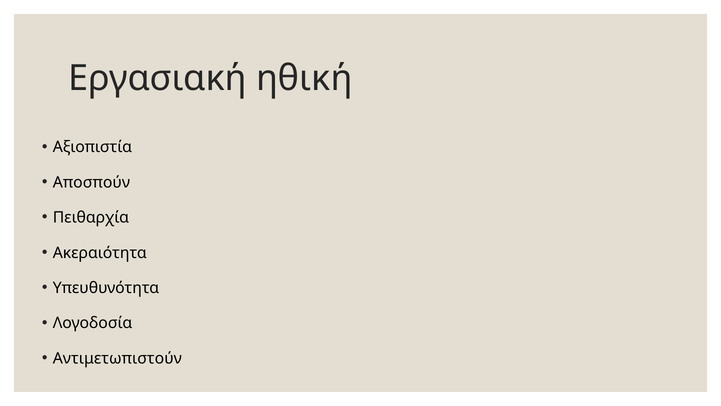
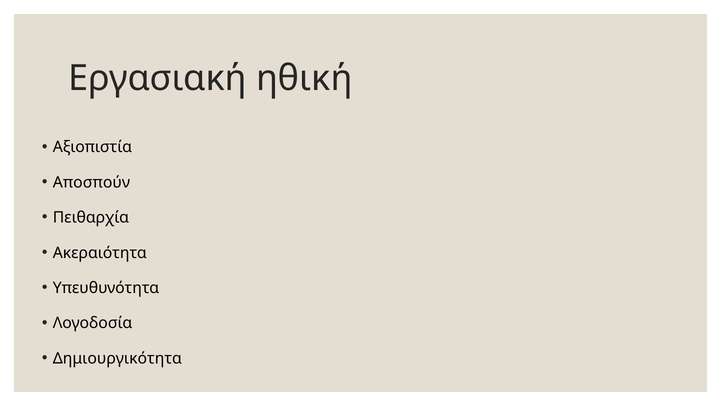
Αντιμετωπιστούν: Αντιμετωπιστούν -> Δημιουργικότητα
